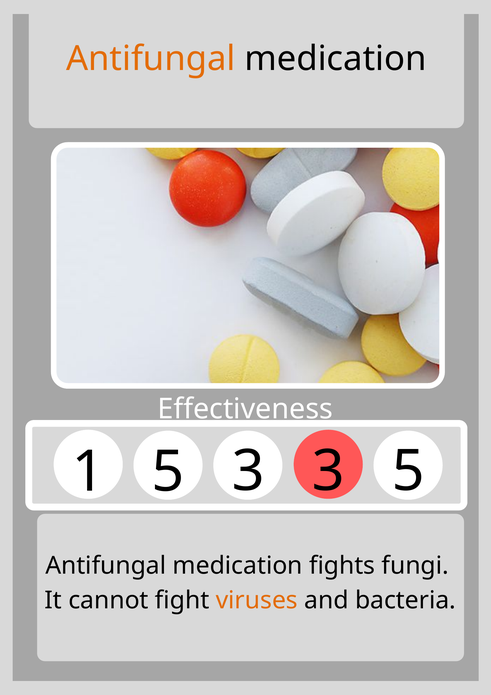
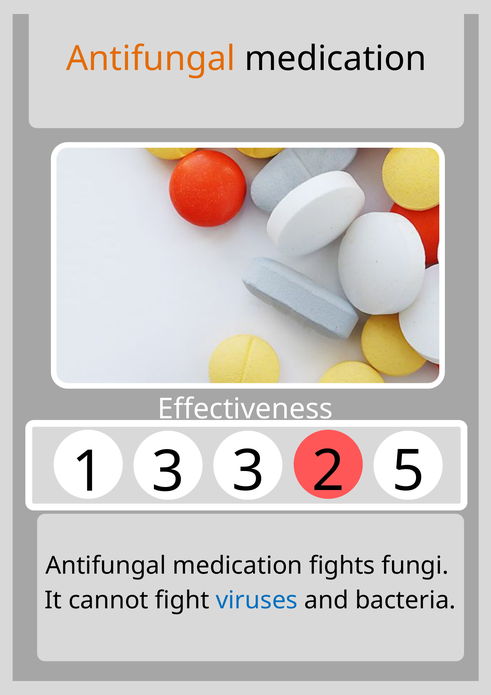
1 5: 5 -> 3
3 3: 3 -> 2
viruses colour: orange -> blue
